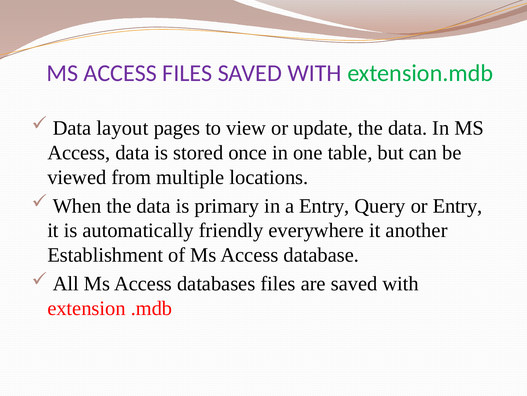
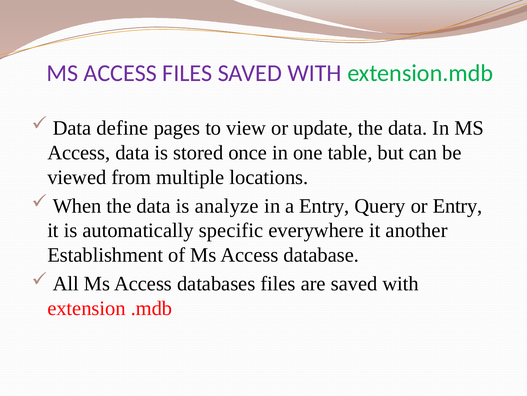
layout: layout -> define
primary: primary -> analyze
friendly: friendly -> specific
